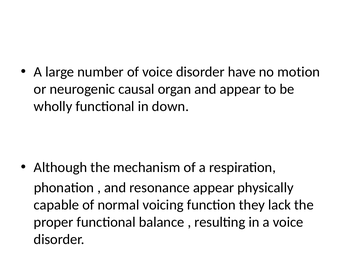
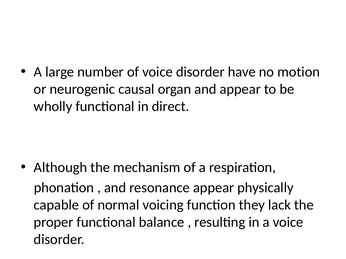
down: down -> direct
